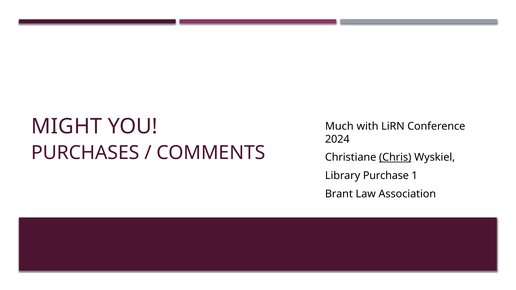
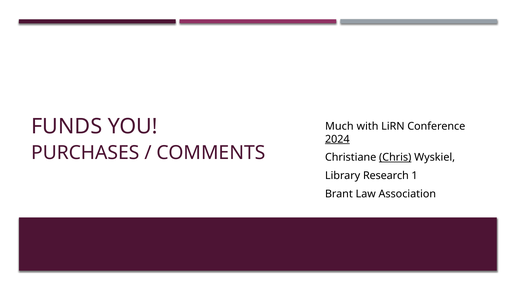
MIGHT: MIGHT -> FUNDS
2024 underline: none -> present
Purchase: Purchase -> Research
